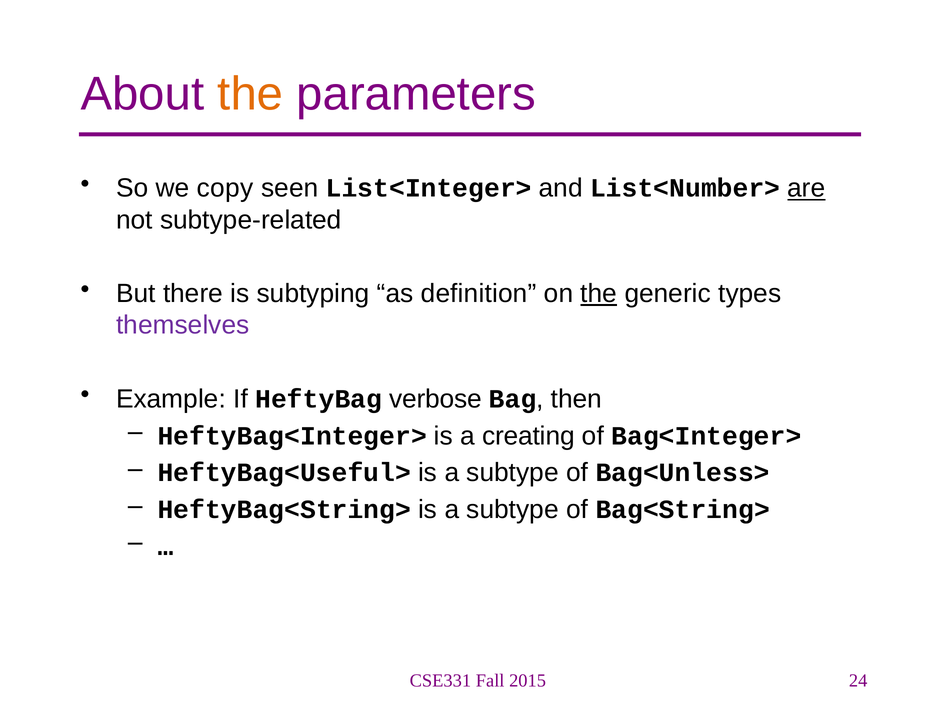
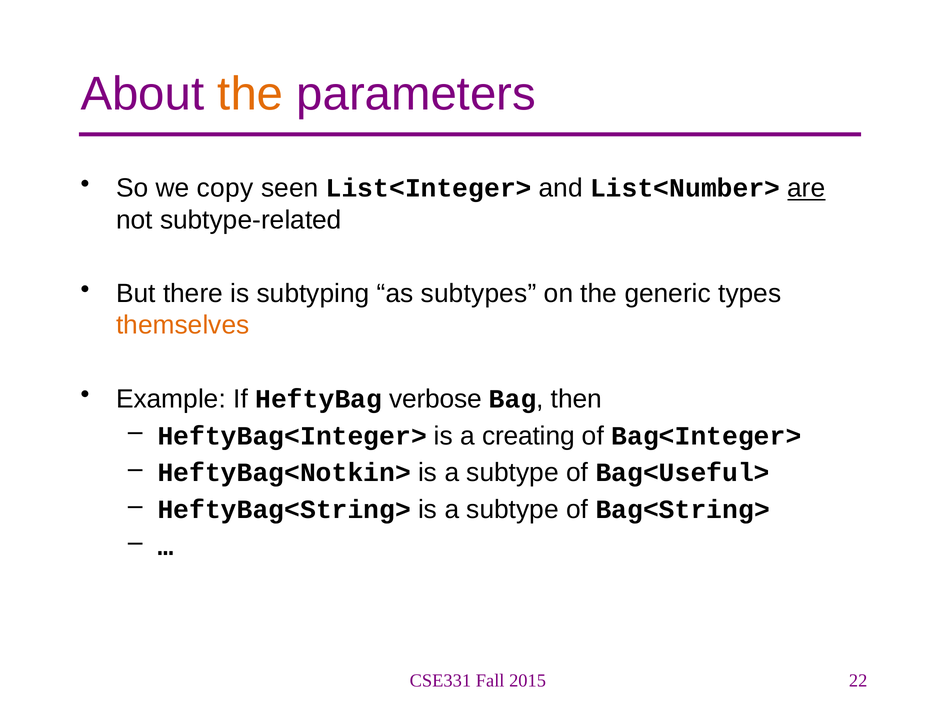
definition: definition -> subtypes
the at (599, 294) underline: present -> none
themselves colour: purple -> orange
HeftyBag<Useful>: HeftyBag<Useful> -> HeftyBag<Notkin>
Bag<Unless>: Bag<Unless> -> Bag<Useful>
24: 24 -> 22
